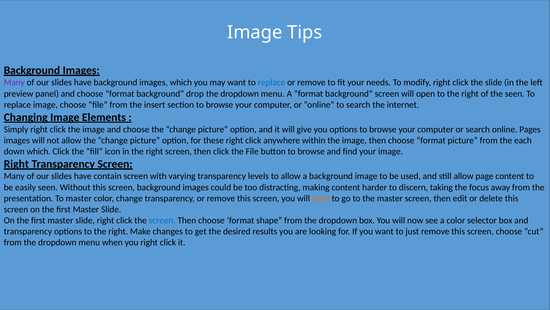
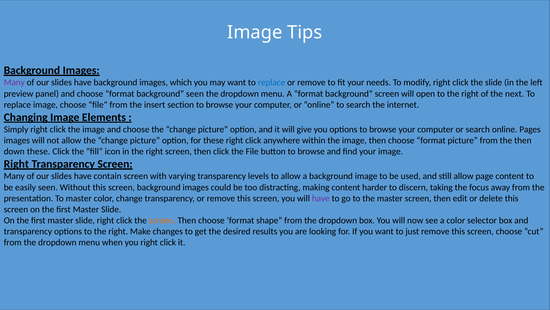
background drop: drop -> seen
the seen: seen -> next
the each: each -> then
down which: which -> these
have at (321, 198) colour: orange -> purple
screen at (162, 220) colour: blue -> orange
